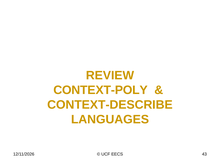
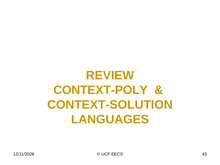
CONTEXT-DESCRIBE: CONTEXT-DESCRIBE -> CONTEXT-SOLUTION
